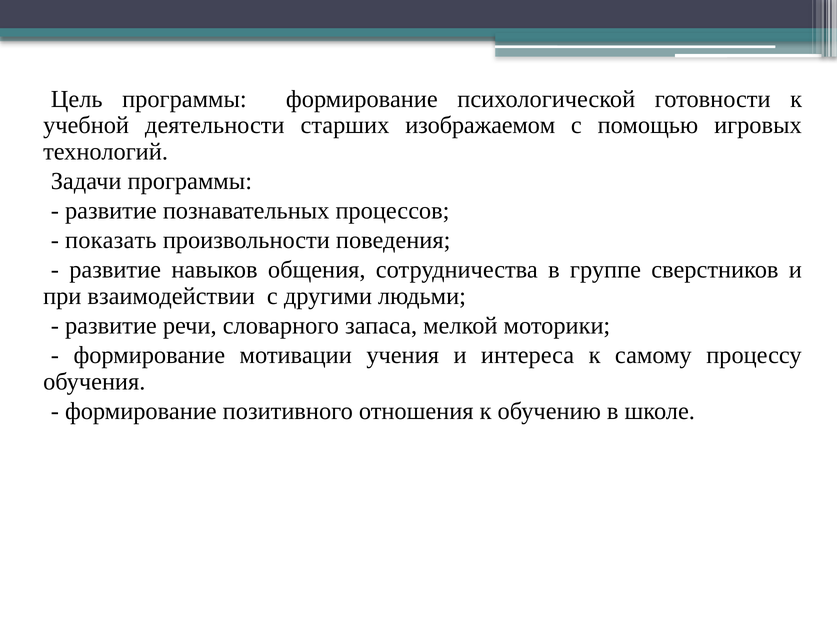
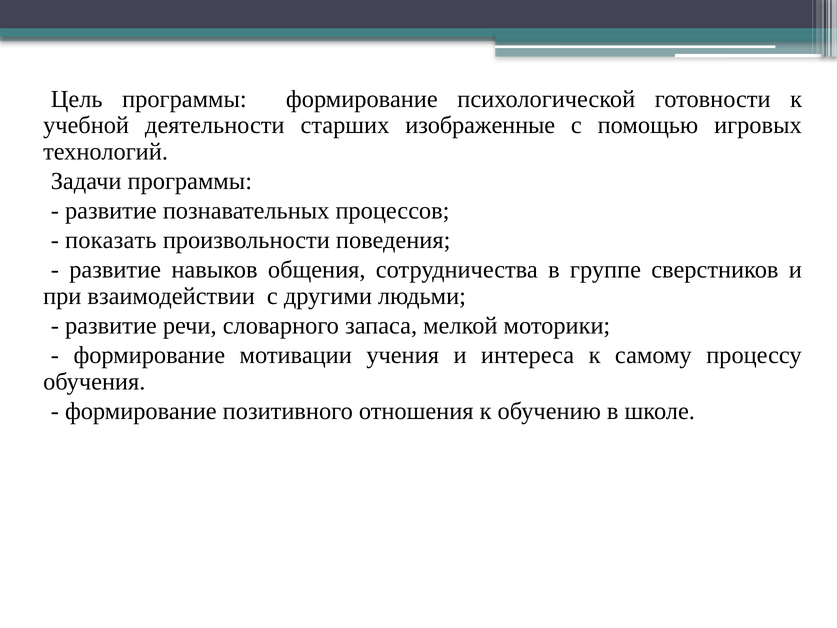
изображаемом: изображаемом -> изображенные
